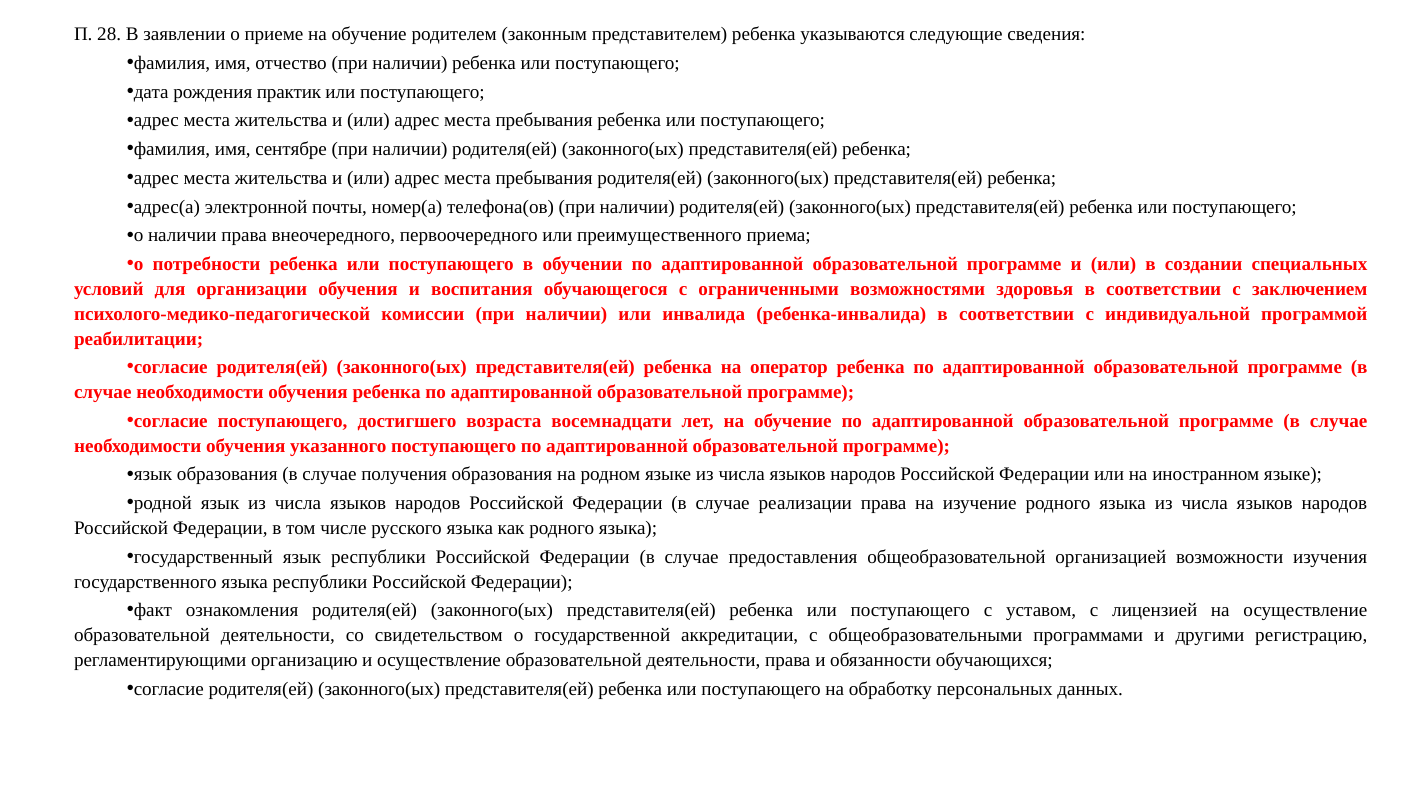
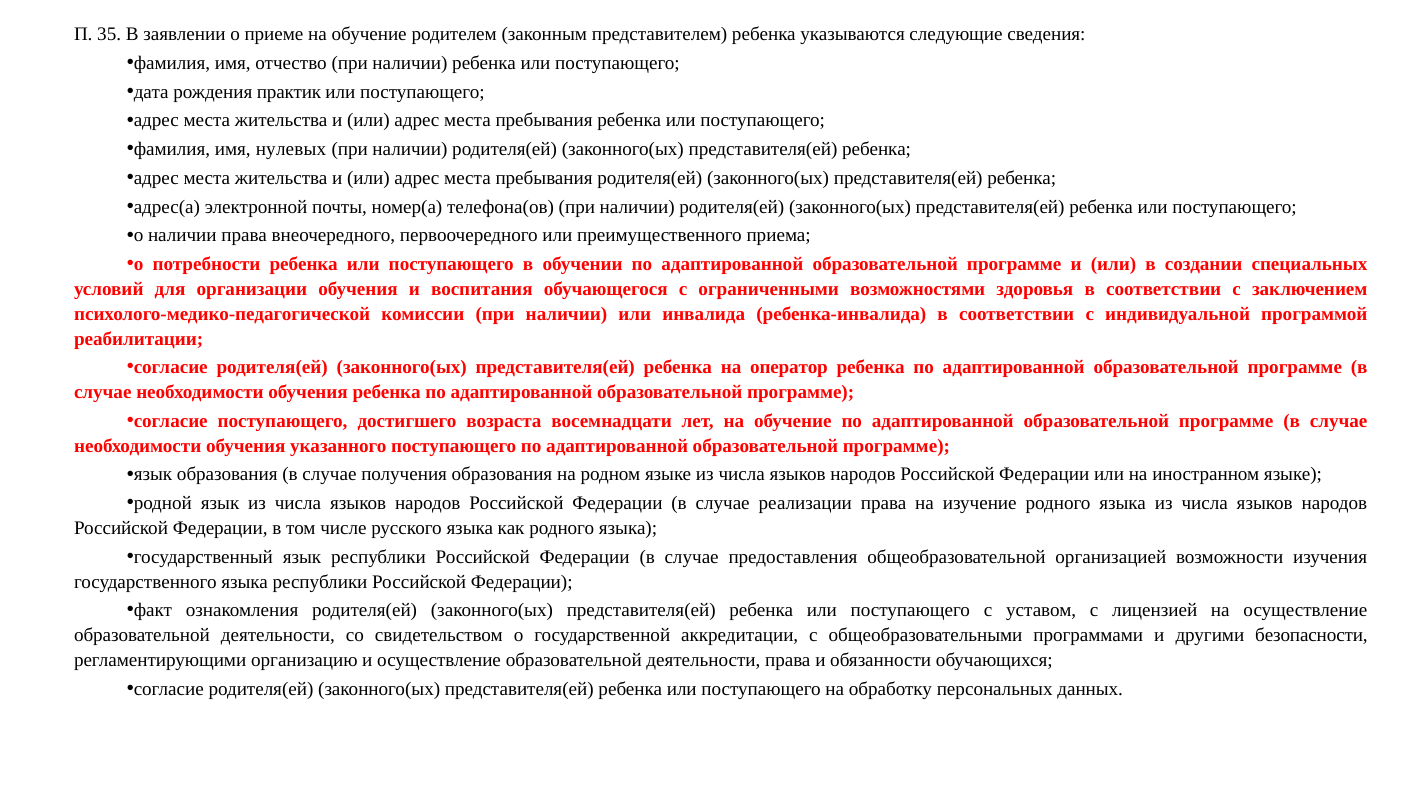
28: 28 -> 35
сентябре: сентябре -> нулевых
регистрацию: регистрацию -> безопасности
